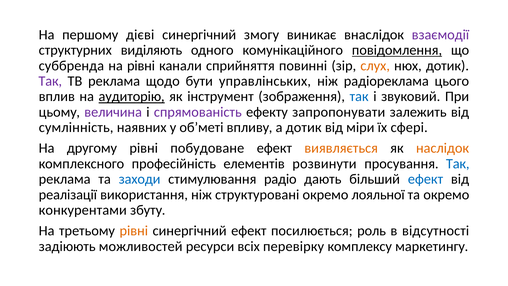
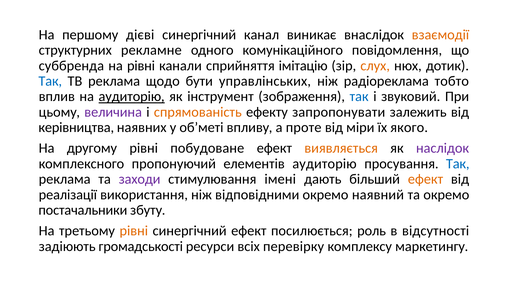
змогу: змогу -> канал
взаємодії colour: purple -> orange
виділяють: виділяють -> рекламне
повідомлення underline: present -> none
повинні: повинні -> імітацію
Так at (50, 81) colour: purple -> blue
цього: цього -> тобто
спрямованість colour: purple -> orange
сумлінність: сумлінність -> керівництва
а дотик: дотик -> проте
сфері: сфері -> якого
наслідок colour: orange -> purple
професійність: професійність -> пропонуючий
елементів розвинути: розвинути -> аудиторію
заходи colour: blue -> purple
радіо: радіо -> імені
ефект at (425, 179) colour: blue -> orange
структуровані: структуровані -> відповідними
лояльної: лояльної -> наявний
конкурентами: конкурентами -> постачальники
можливостей: можливостей -> громадськості
